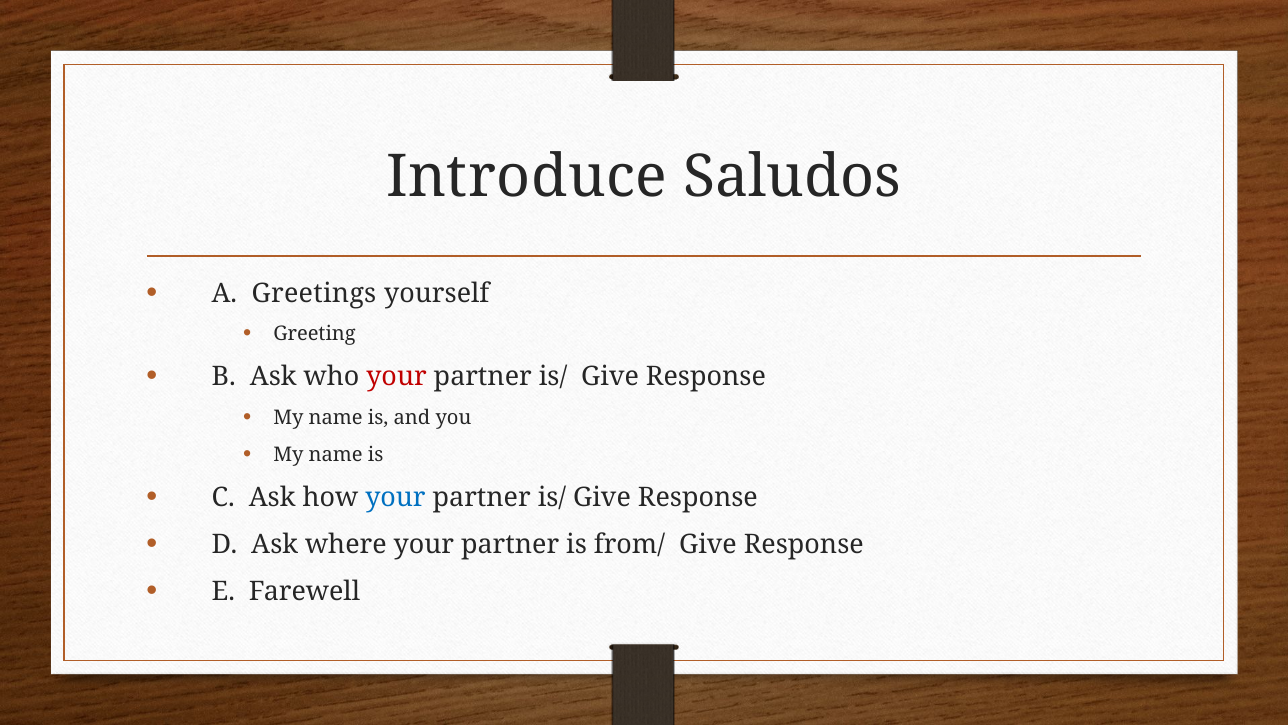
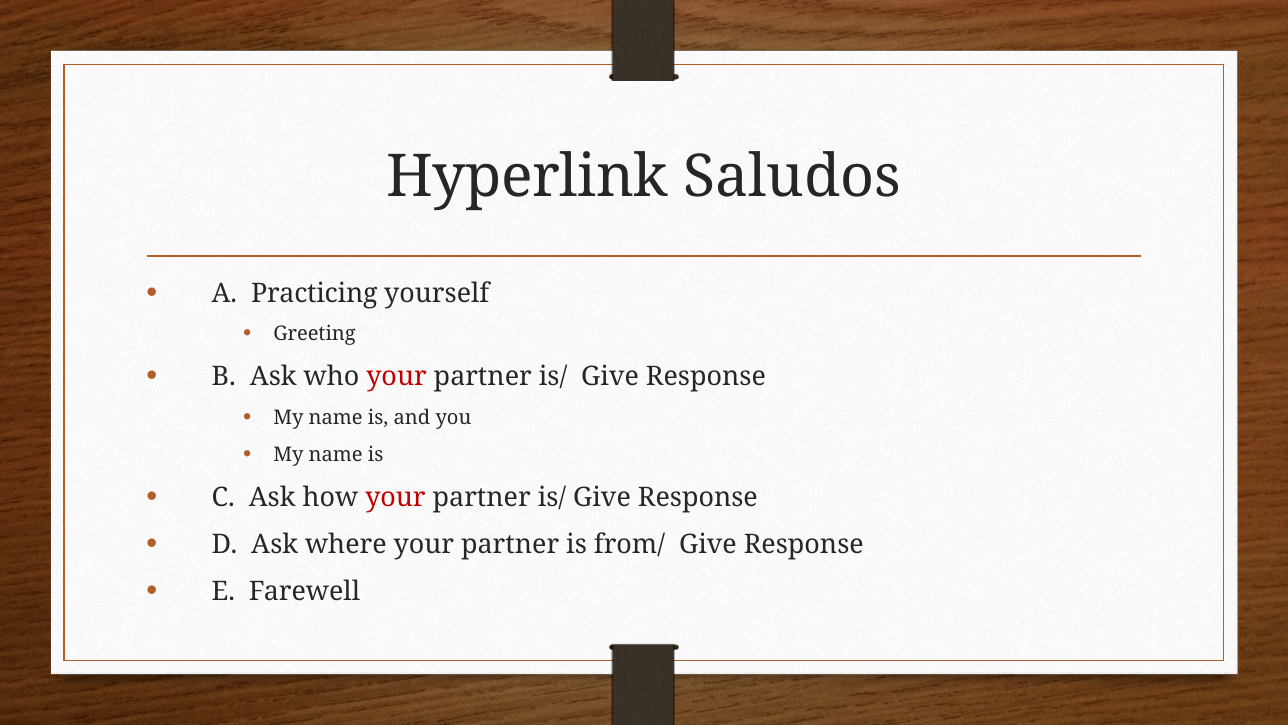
Introduce: Introduce -> Hyperlink
Greetings: Greetings -> Practicing
your at (395, 497) colour: blue -> red
